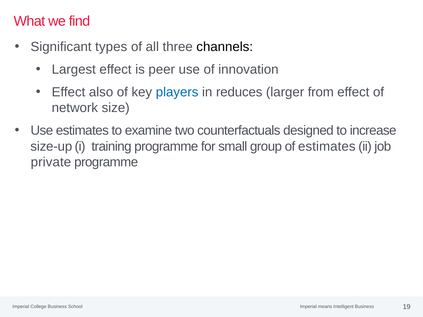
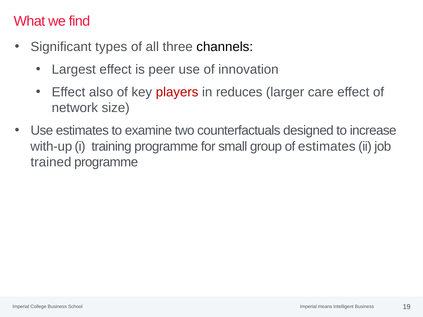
players colour: blue -> red
from: from -> care
size-up: size-up -> with-up
private: private -> trained
